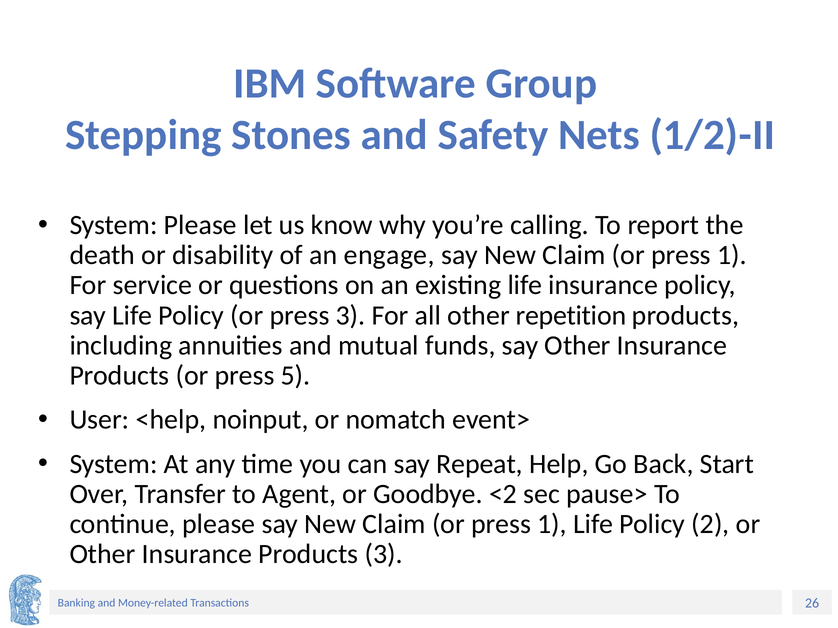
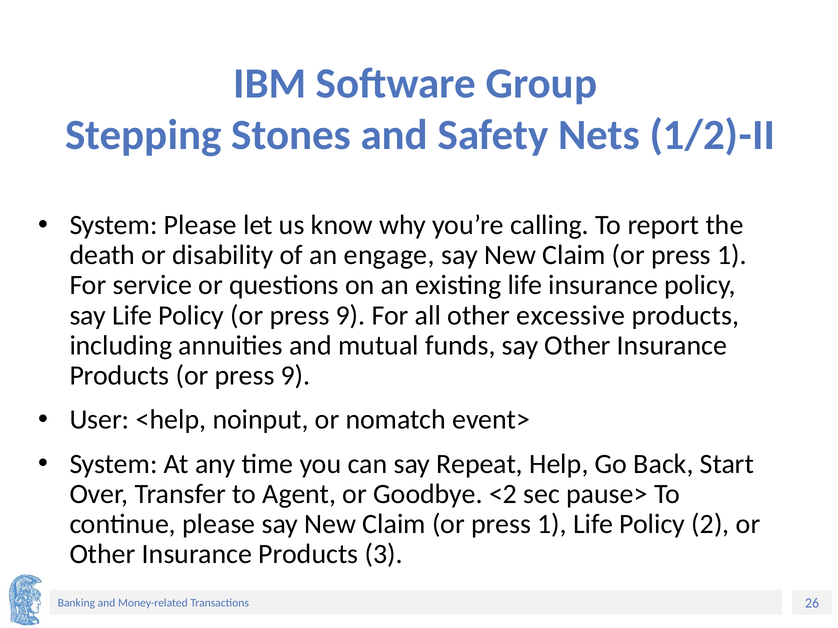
Policy or press 3: 3 -> 9
repetition: repetition -> excessive
Products or press 5: 5 -> 9
